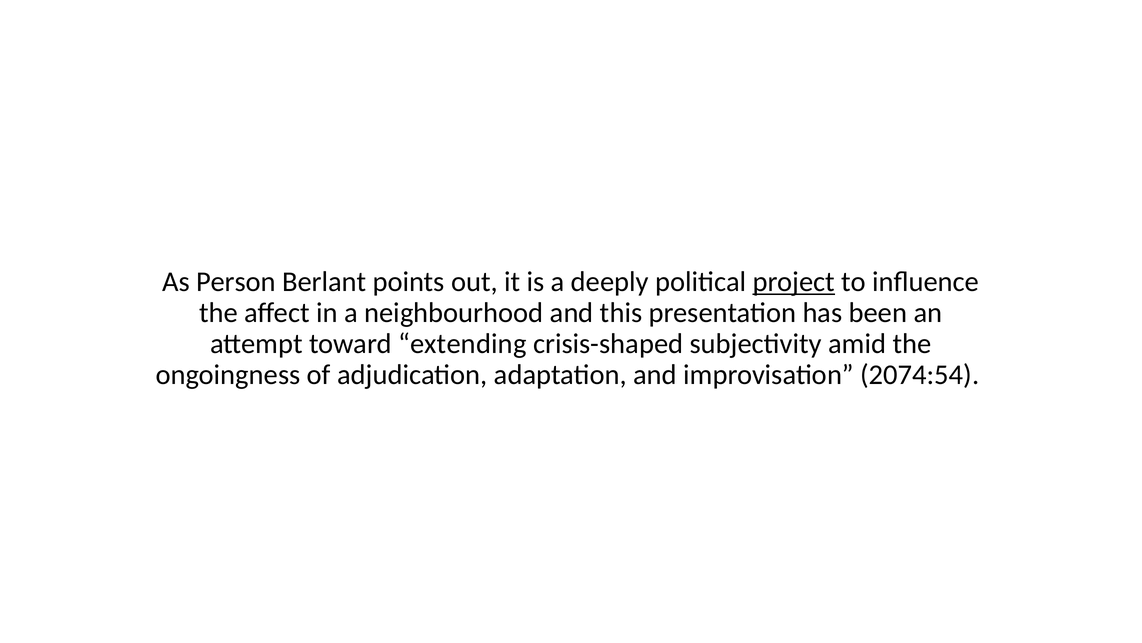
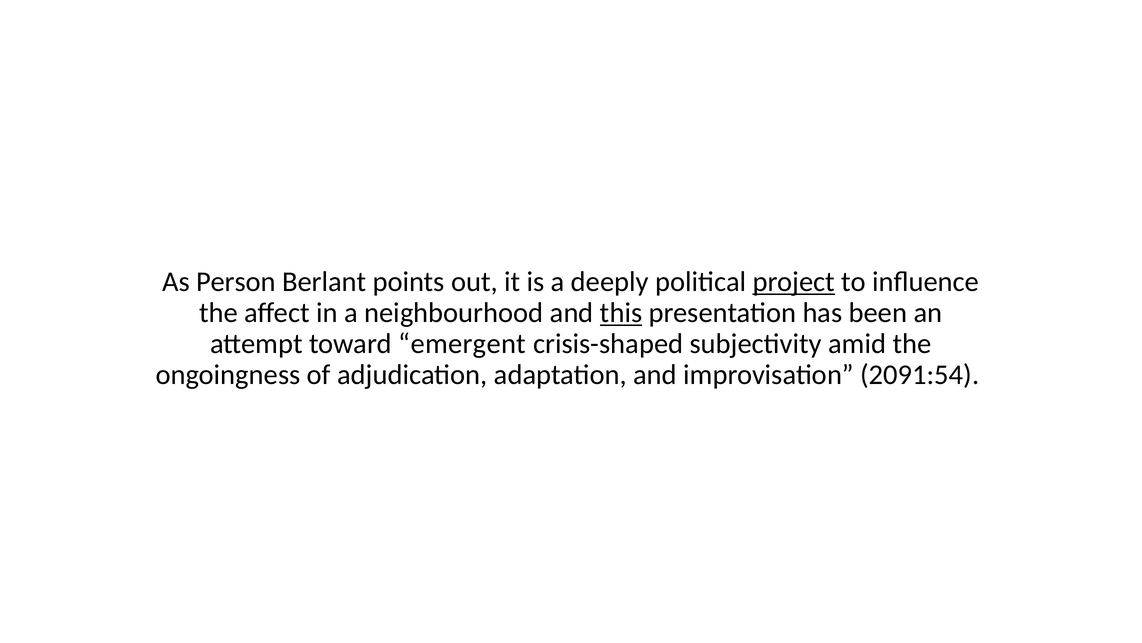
this underline: none -> present
extending: extending -> emergent
2074:54: 2074:54 -> 2091:54
